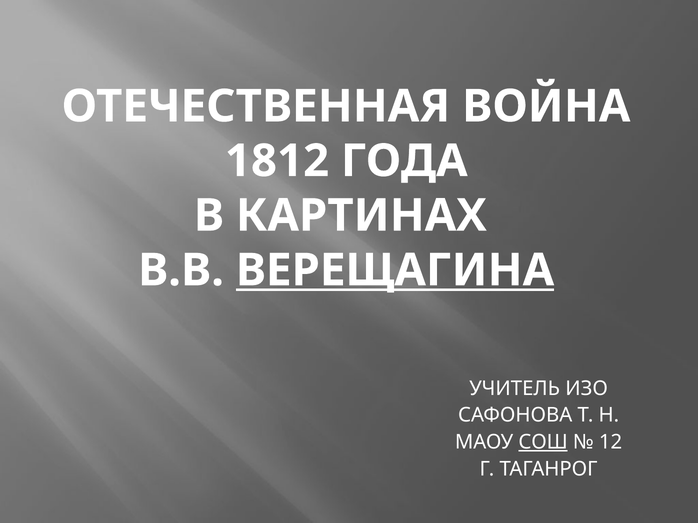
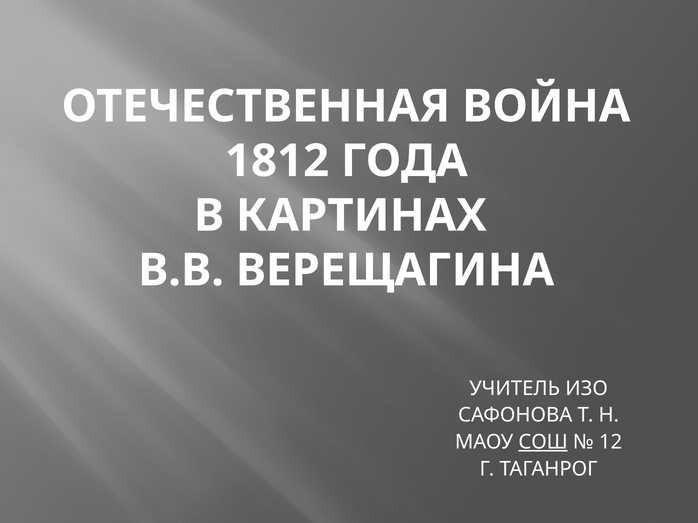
ВЕРЕЩАГИНА underline: present -> none
